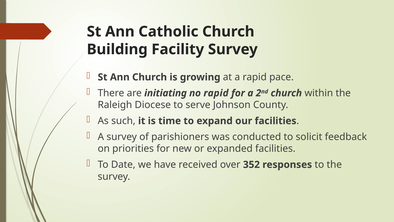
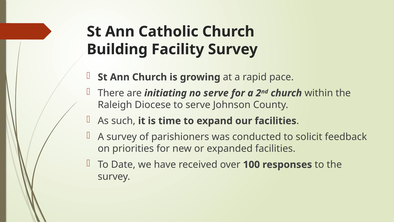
no rapid: rapid -> serve
352: 352 -> 100
